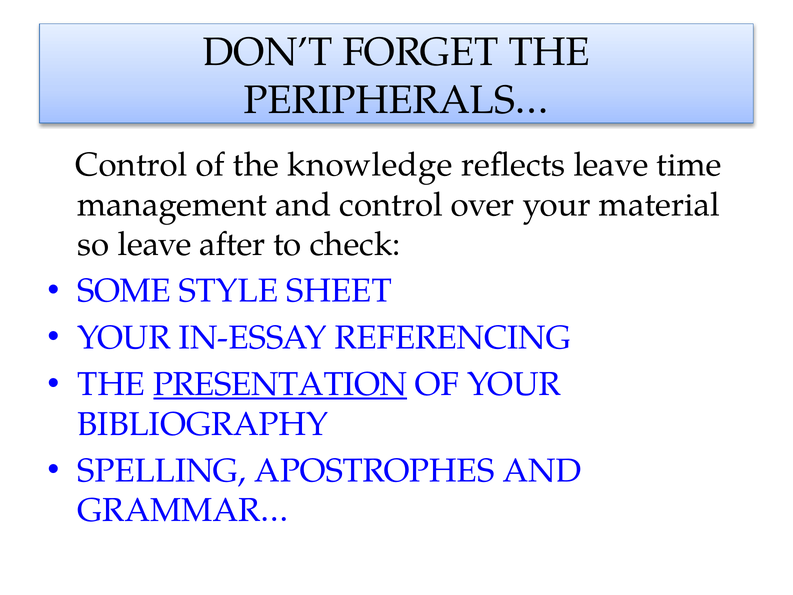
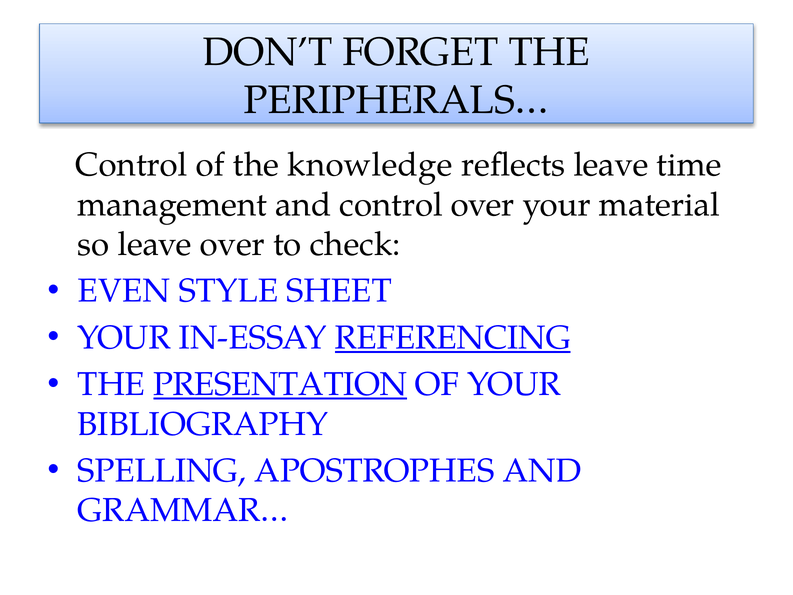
leave after: after -> over
SOME: SOME -> EVEN
REFERENCING underline: none -> present
